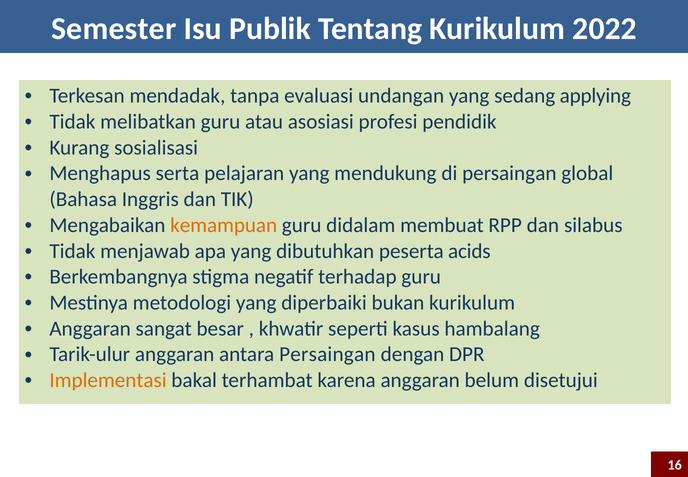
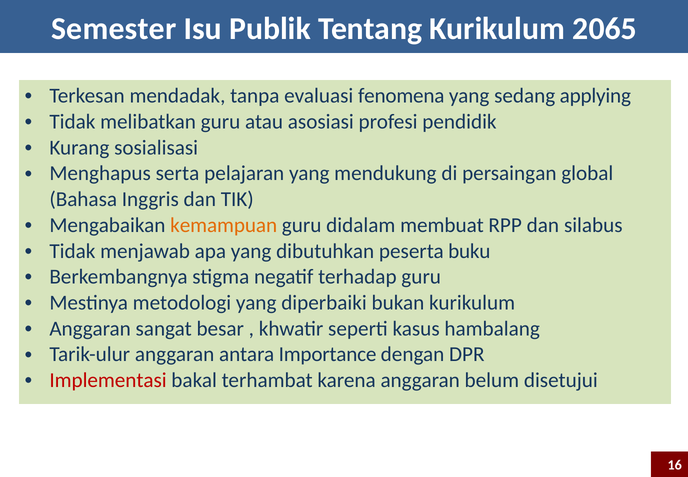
2022: 2022 -> 2065
undangan: undangan -> fenomena
acids: acids -> buku
antara Persaingan: Persaingan -> Importance
Implementasi colour: orange -> red
